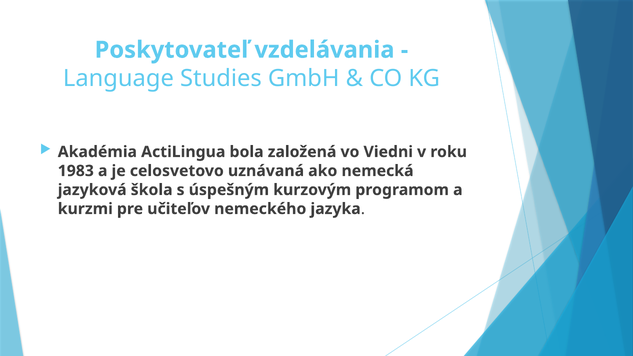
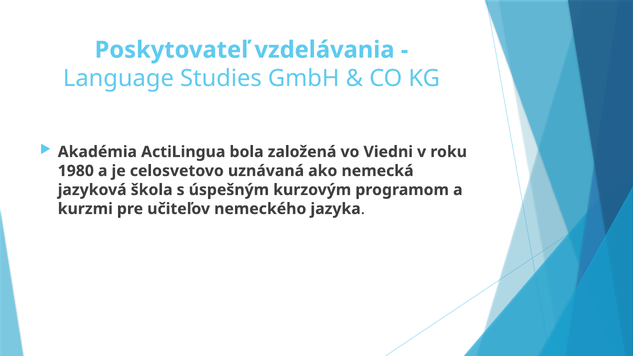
1983: 1983 -> 1980
